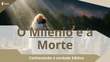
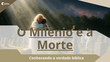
Morte underline: none -> present
